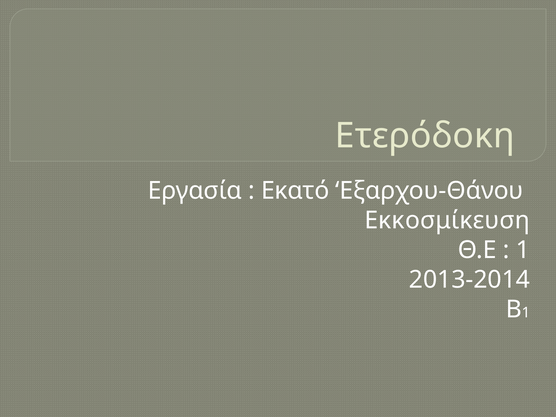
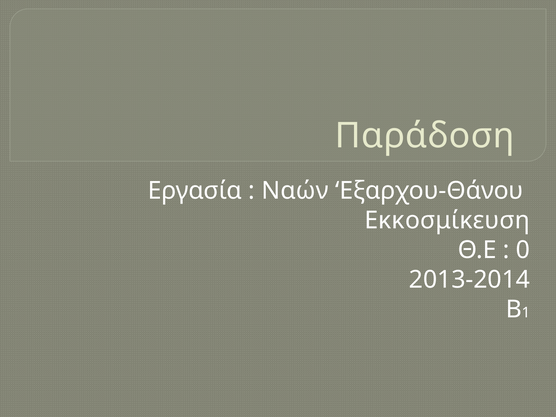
Ετερόδοκη: Ετερόδοκη -> Παράδοση
Εκατό: Εκατό -> Ναών
1 at (523, 250): 1 -> 0
